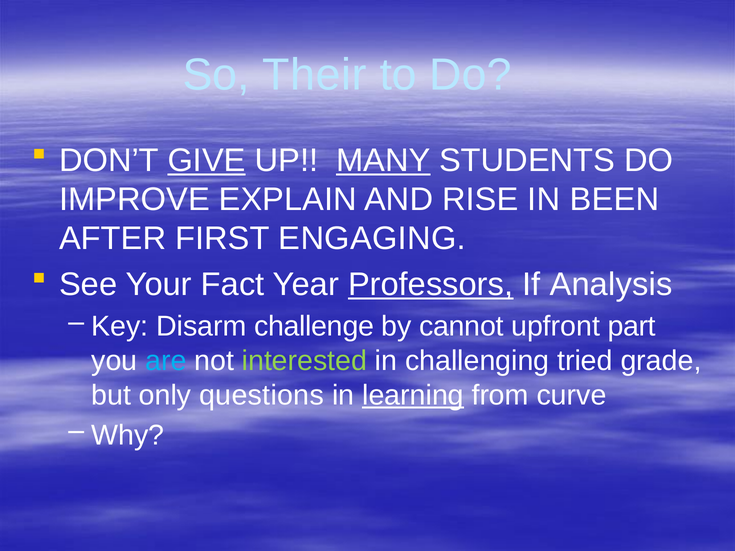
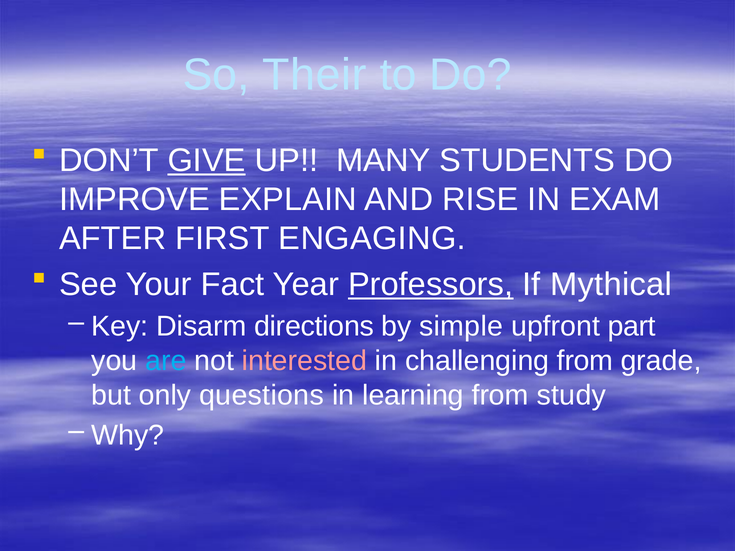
MANY underline: present -> none
BEEN: BEEN -> EXAM
Analysis: Analysis -> Mythical
challenge: challenge -> directions
cannot: cannot -> simple
interested colour: light green -> pink
challenging tried: tried -> from
learning underline: present -> none
curve: curve -> study
